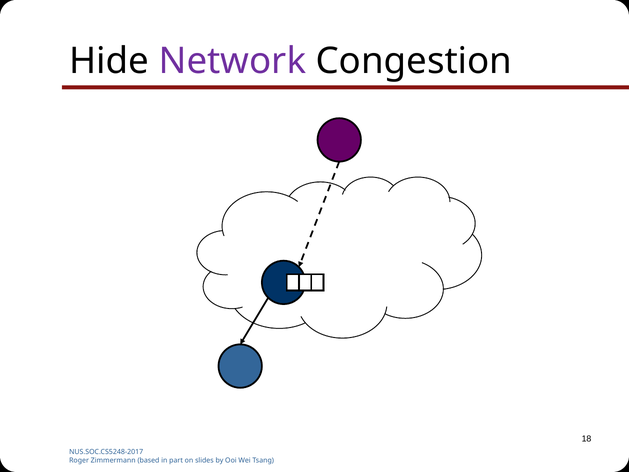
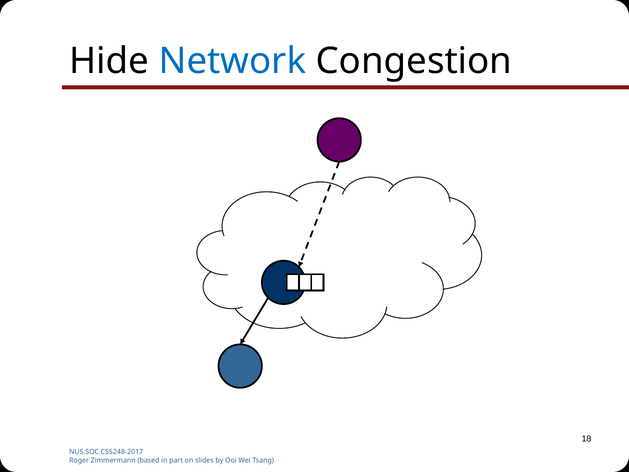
Network colour: purple -> blue
